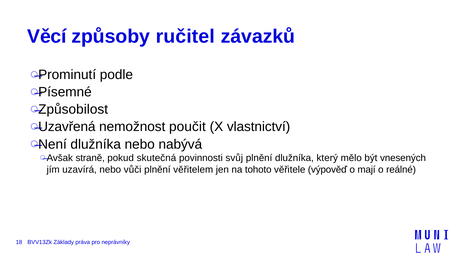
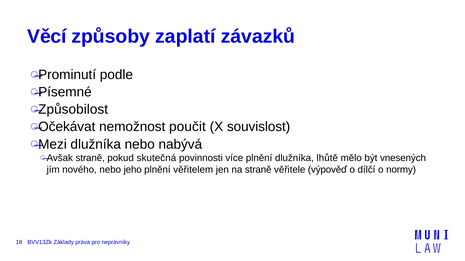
ručitel: ručitel -> zaplatí
Uzavřená: Uzavřená -> Očekávat
vlastnictví: vlastnictví -> souvislost
Není: Není -> Mezi
svůj: svůj -> více
který: který -> lhůtě
uzavírá: uzavírá -> nového
vůči: vůči -> jeho
na tohoto: tohoto -> straně
mají: mají -> dílčí
reálné: reálné -> normy
